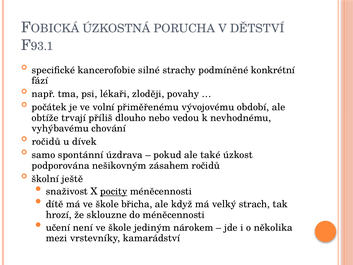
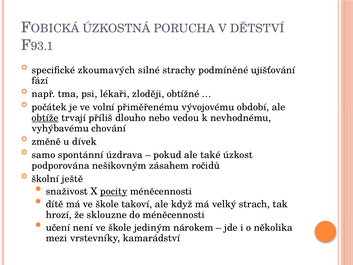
kancerofobie: kancerofobie -> zkoumavých
konkrétní: konkrétní -> ujišťování
povahy: povahy -> obtížné
obtíže underline: none -> present
ročidů at (46, 142): ročidů -> změně
břicha: břicha -> takoví
